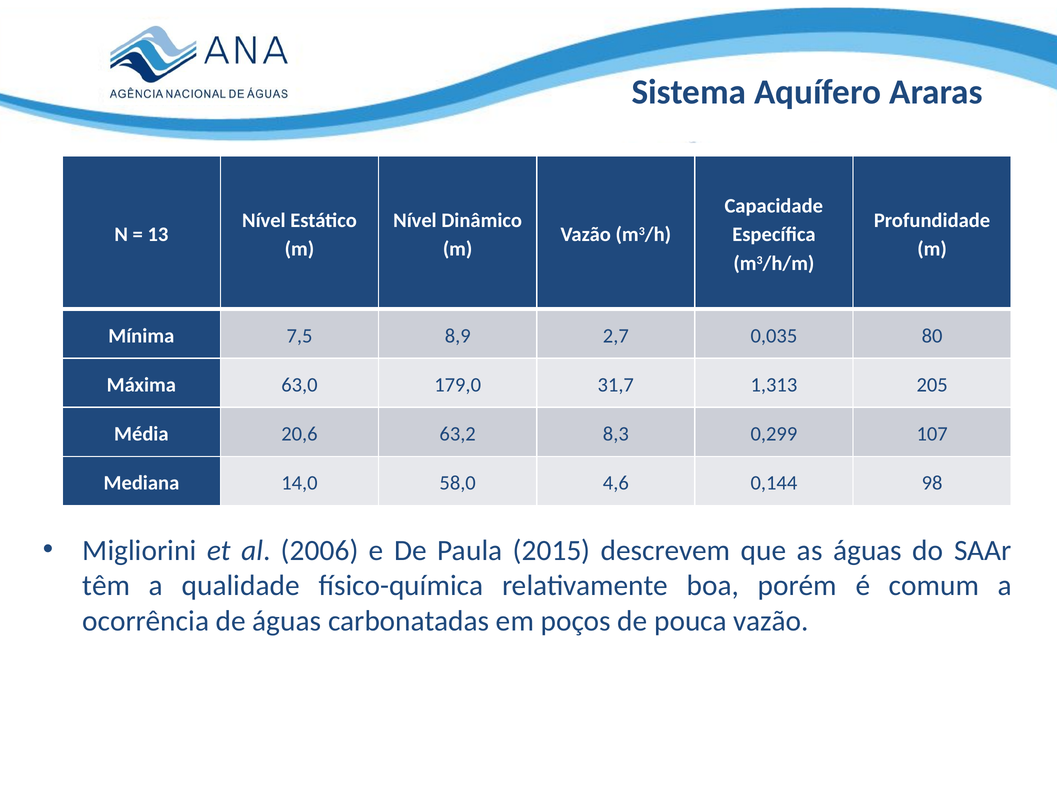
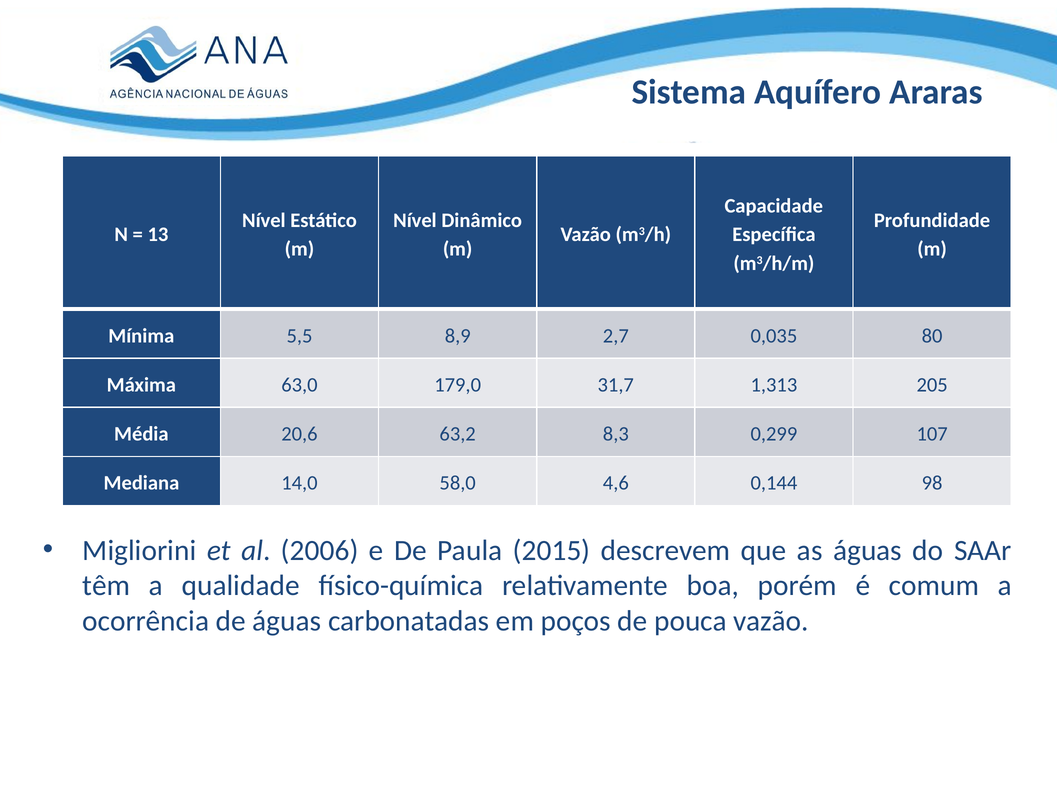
7,5: 7,5 -> 5,5
